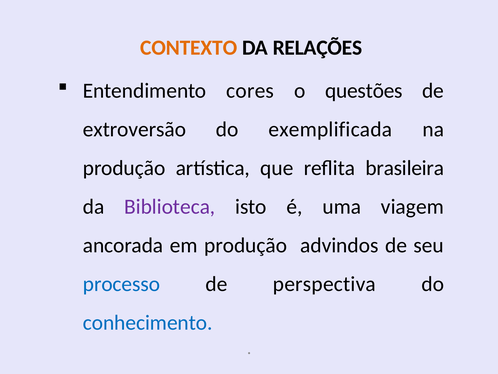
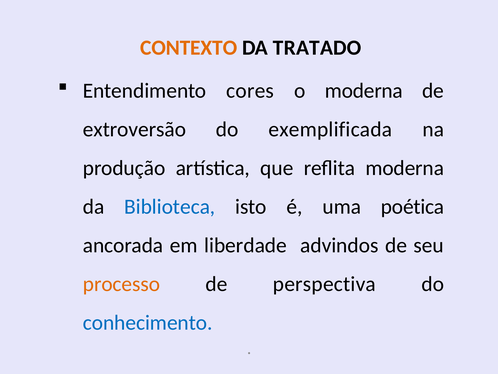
RELAÇÕES: RELAÇÕES -> TRATADO
o questões: questões -> moderna
reflita brasileira: brasileira -> moderna
Biblioteca colour: purple -> blue
viagem: viagem -> poética
em produção: produção -> liberdade
processo colour: blue -> orange
